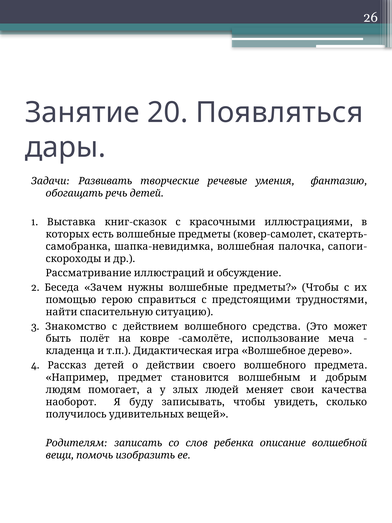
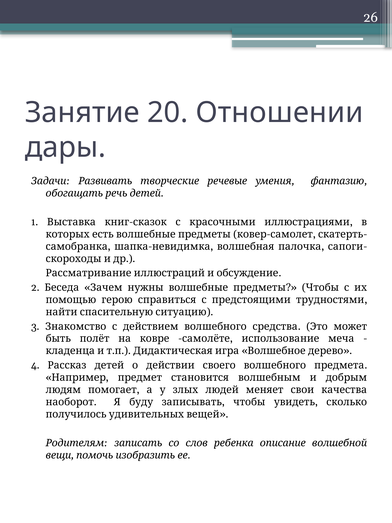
Появляться: Появляться -> Отношении
